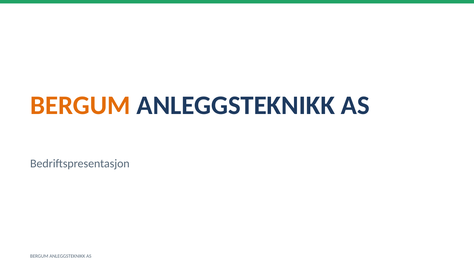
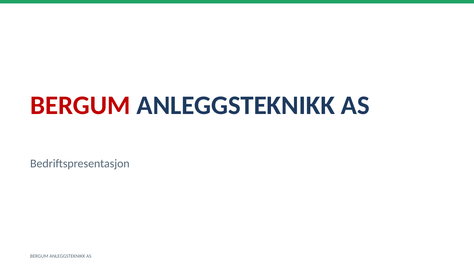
BERGUM at (80, 105) colour: orange -> red
